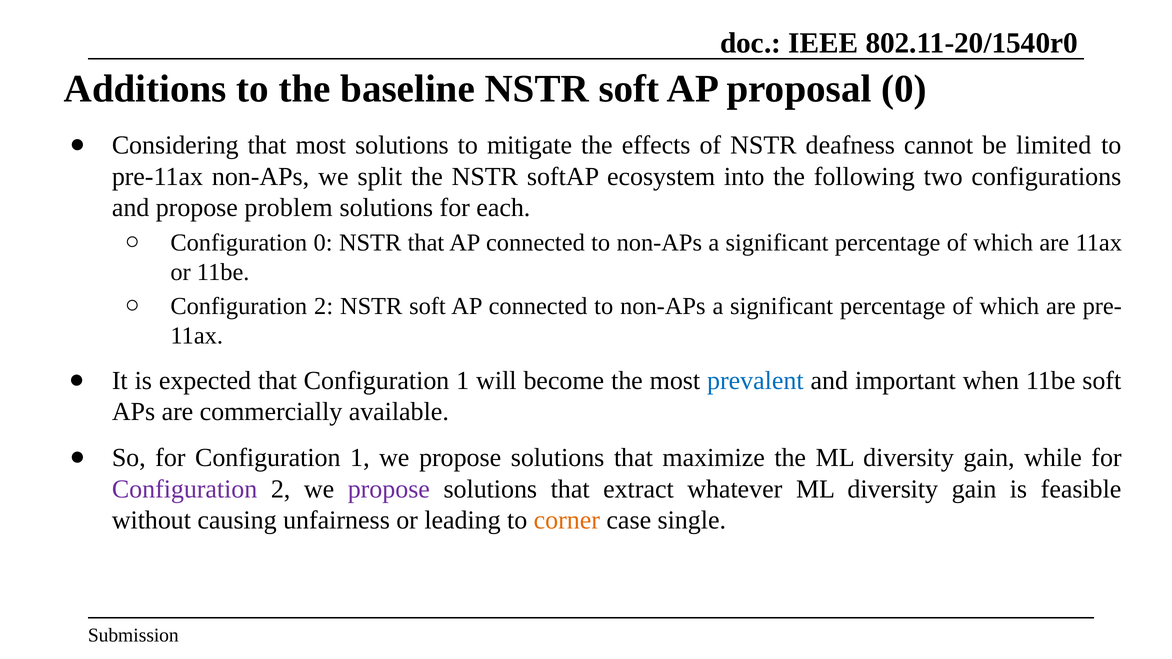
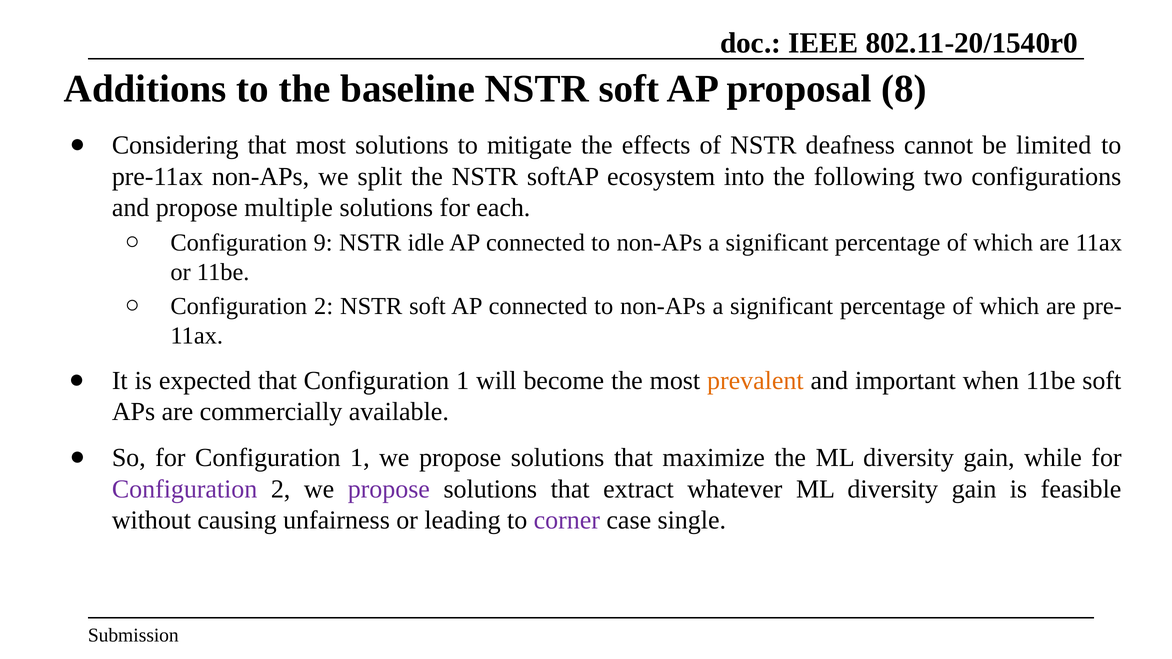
proposal 0: 0 -> 8
problem: problem -> multiple
Configuration 0: 0 -> 9
NSTR that: that -> idle
prevalent colour: blue -> orange
corner colour: orange -> purple
